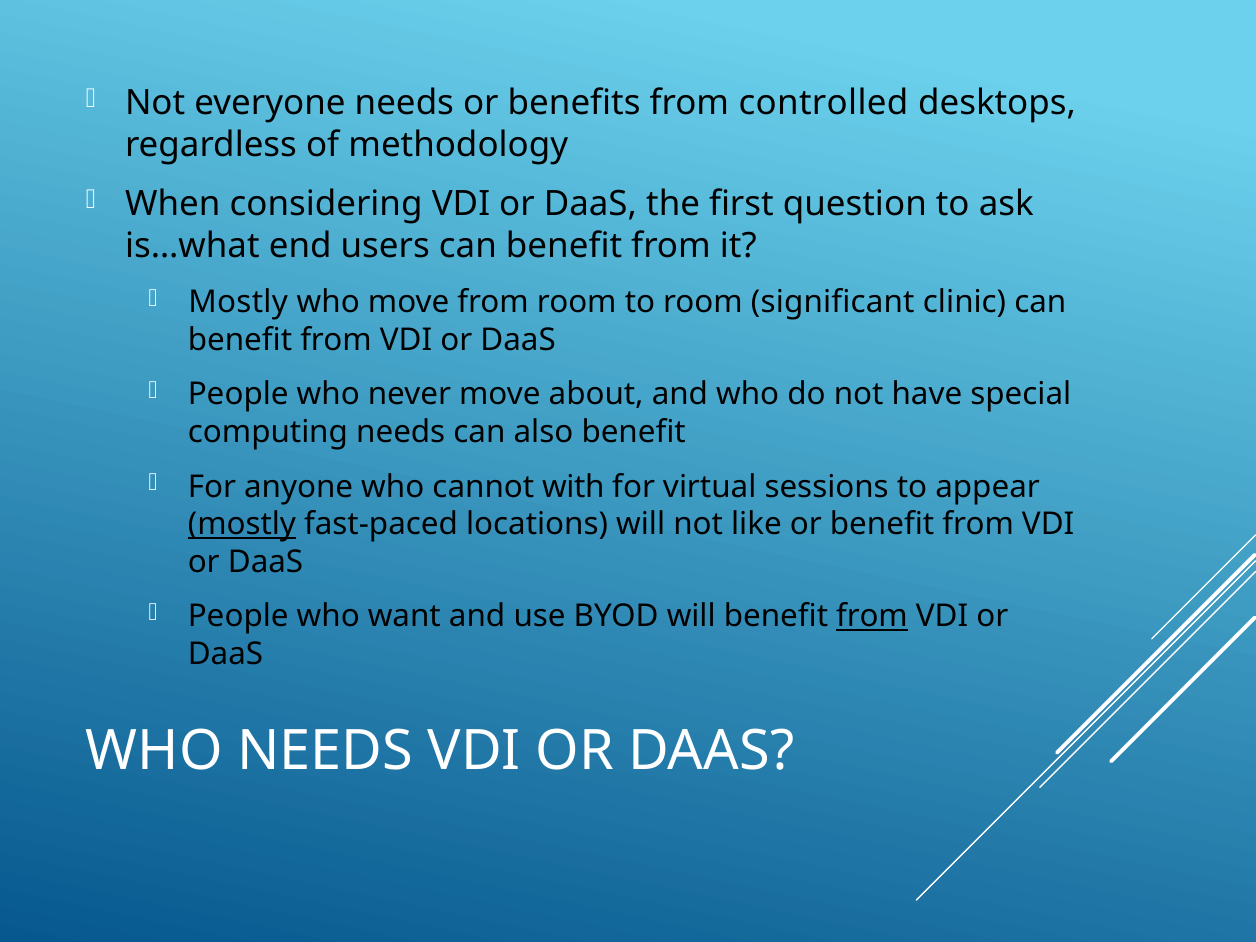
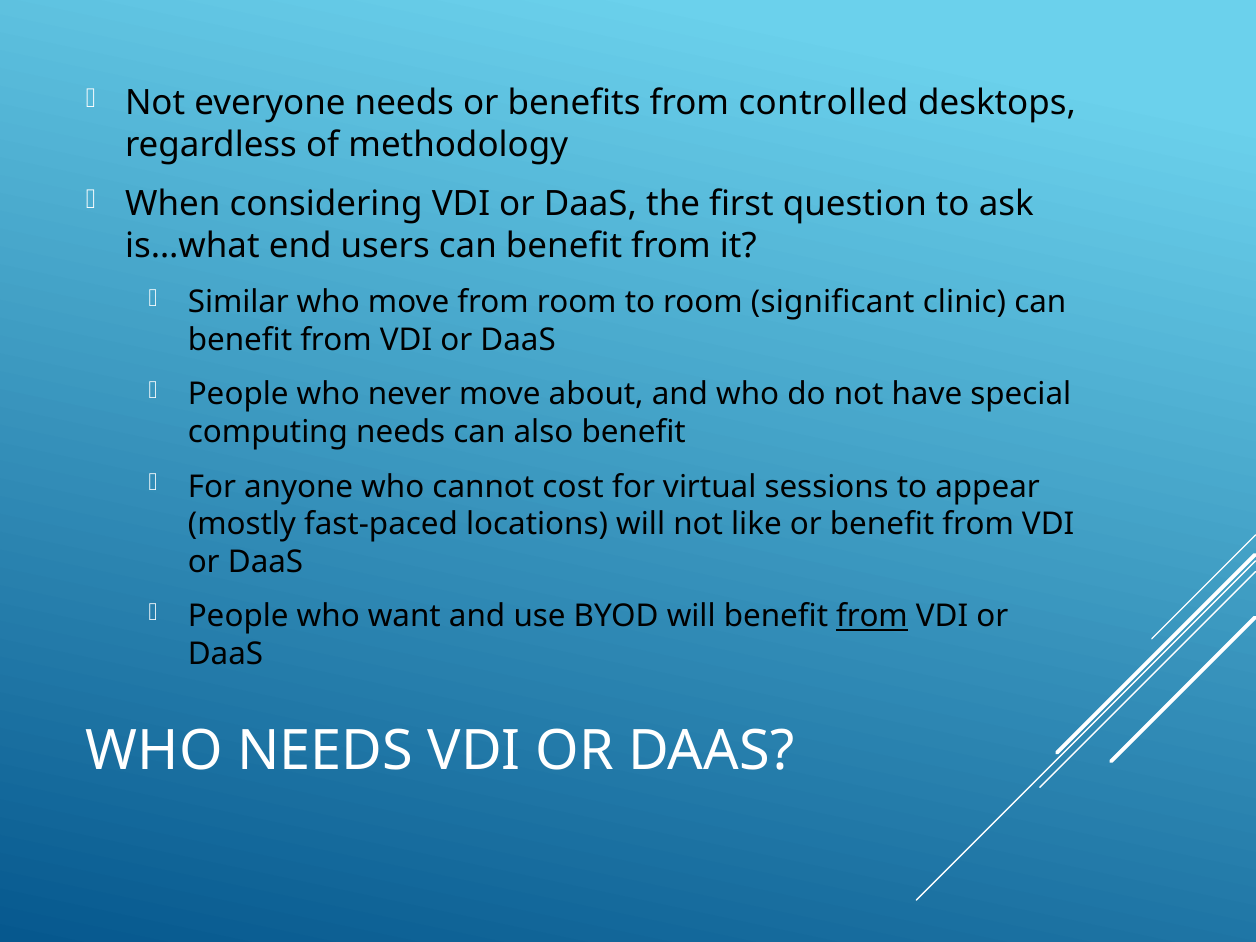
Mostly at (238, 303): Mostly -> Similar
with: with -> cost
mostly at (242, 524) underline: present -> none
